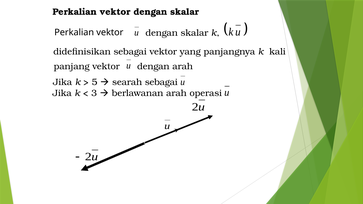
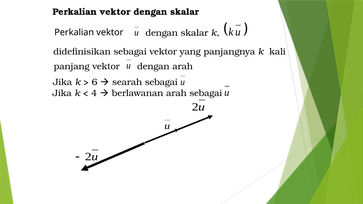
5: 5 -> 6
3: 3 -> 4
arah operasi: operasi -> sebagai
